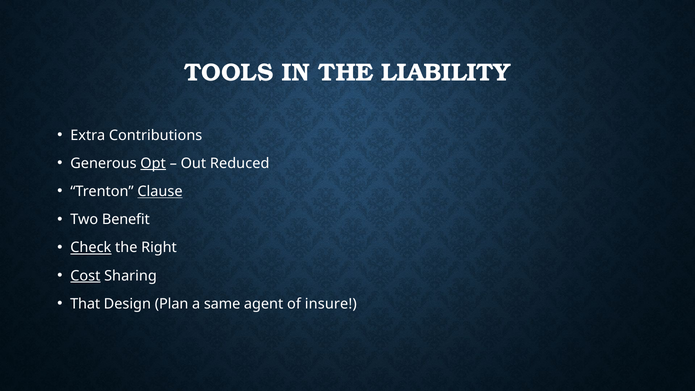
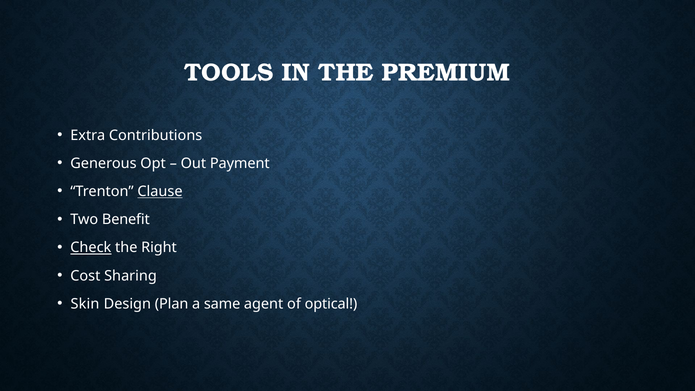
LIABILITY: LIABILITY -> PREMIUM
Opt underline: present -> none
Reduced: Reduced -> Payment
Cost underline: present -> none
That: That -> Skin
insure: insure -> optical
